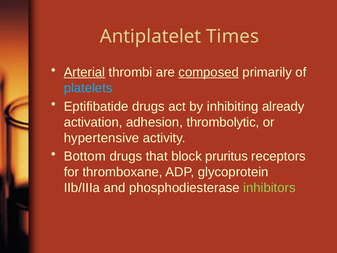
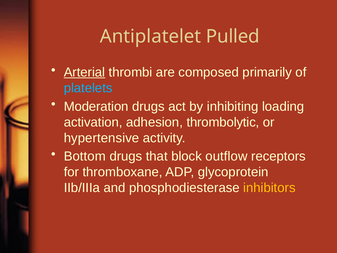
Times: Times -> Pulled
composed underline: present -> none
Eptifibatide: Eptifibatide -> Moderation
already: already -> loading
pruritus: pruritus -> outflow
inhibitors colour: light green -> yellow
